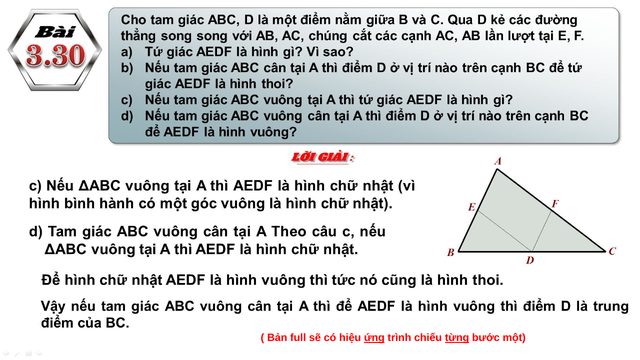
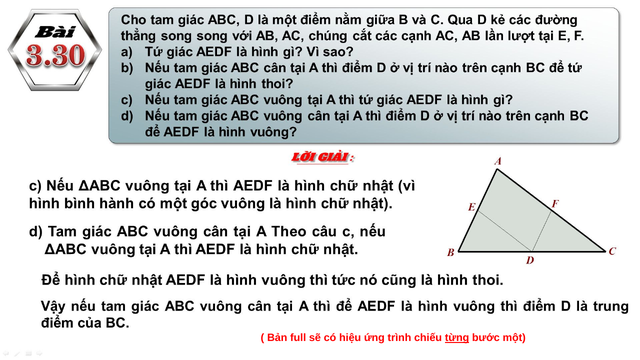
ứng underline: present -> none
